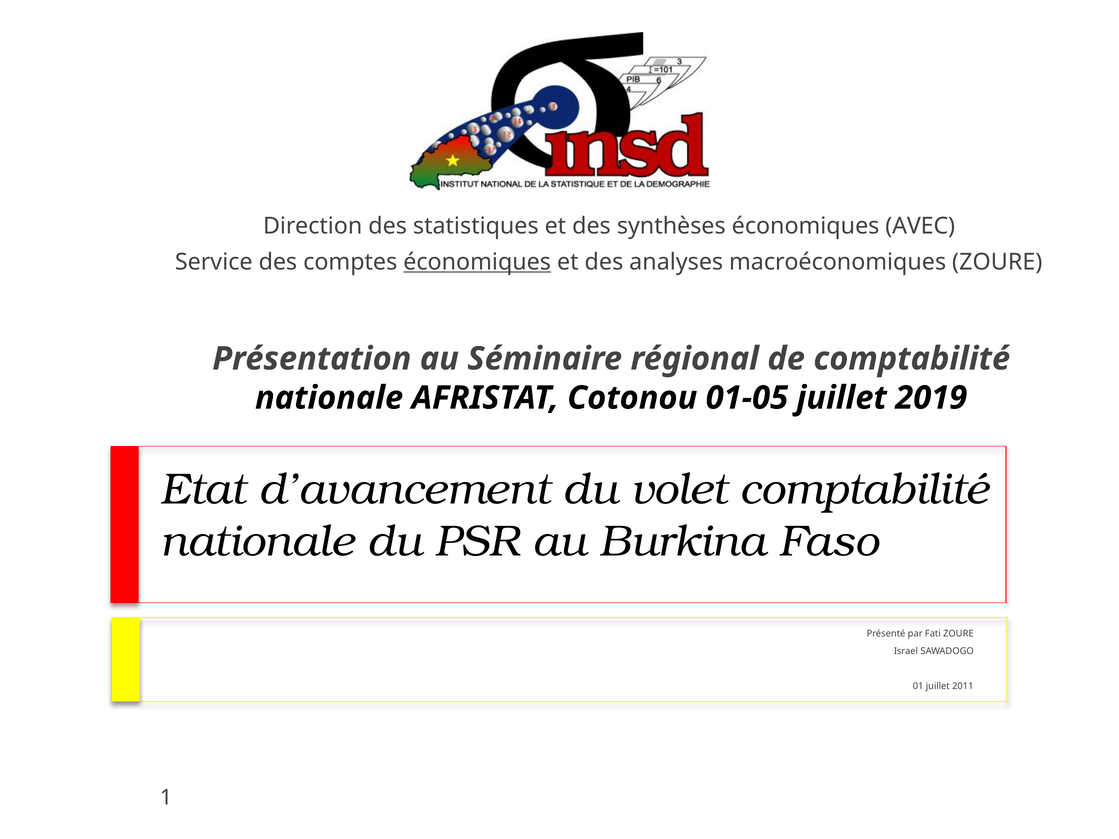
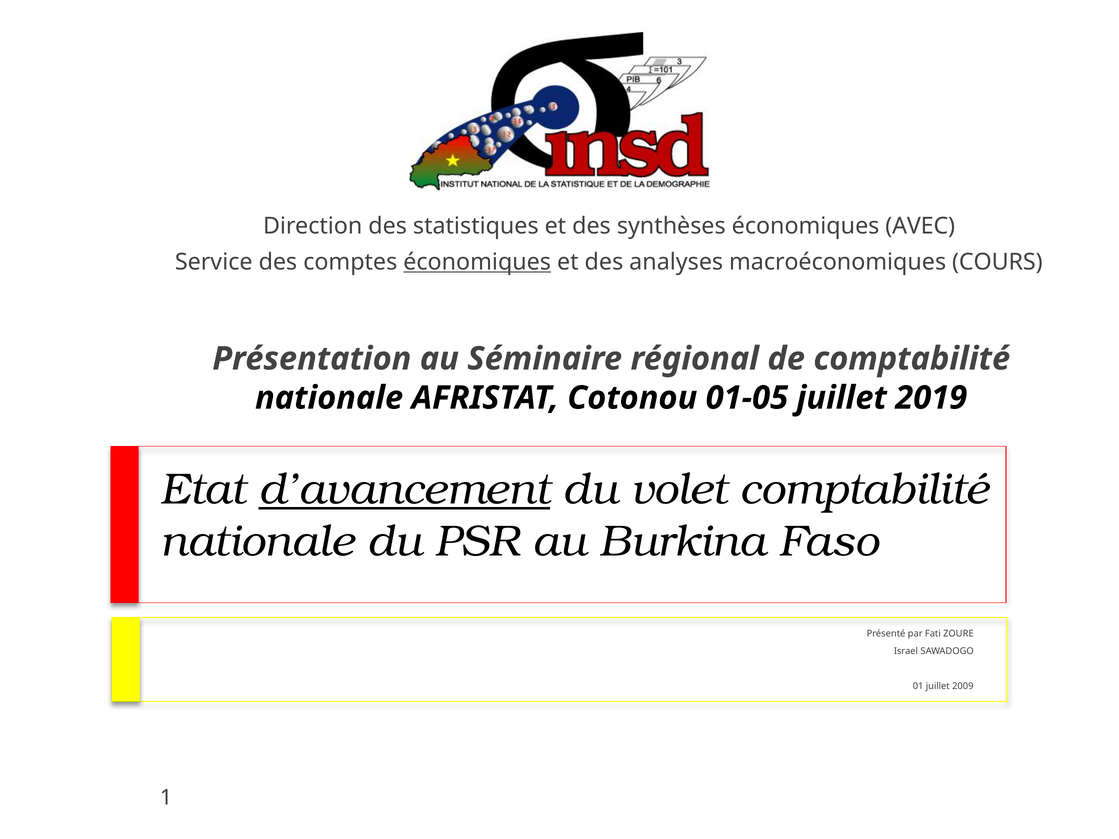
macroéconomiques ZOURE: ZOURE -> COURS
d’avancement underline: none -> present
2011: 2011 -> 2009
